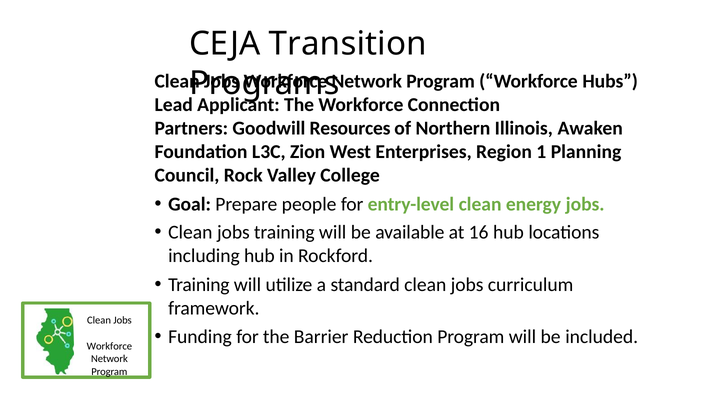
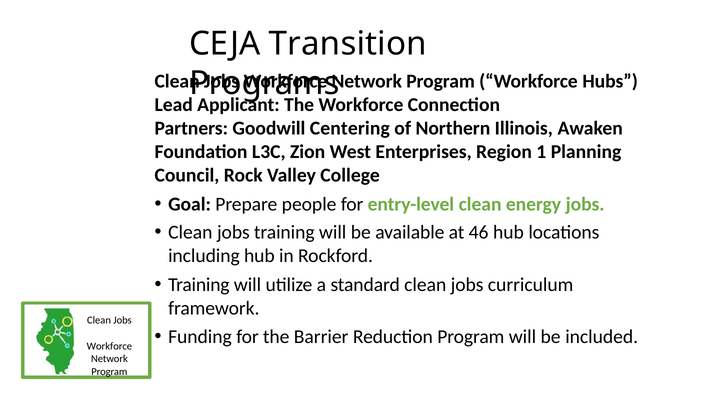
Resources: Resources -> Centering
16: 16 -> 46
